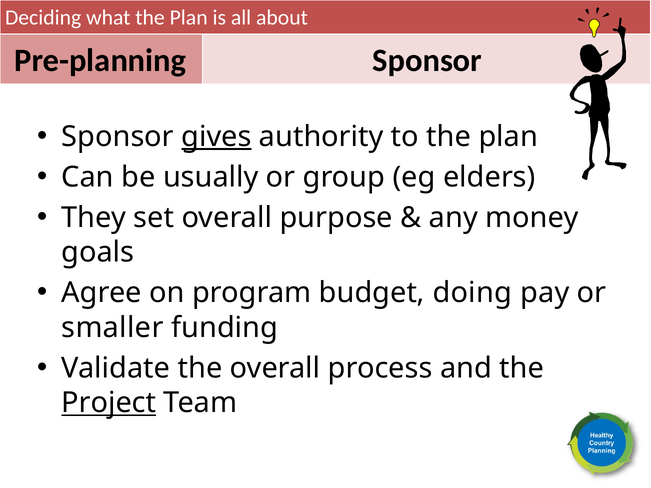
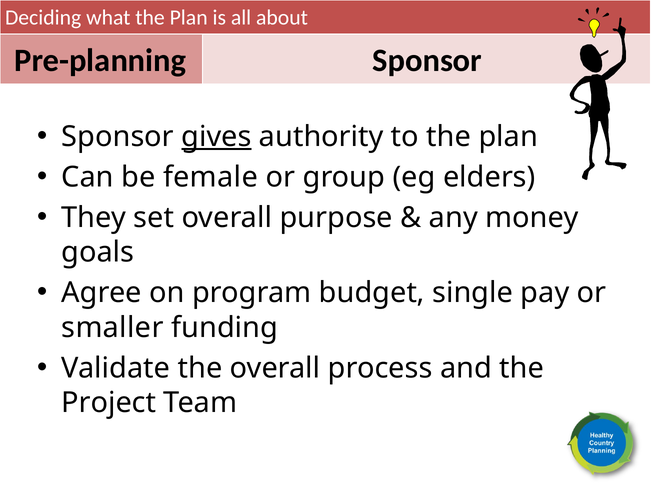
usually: usually -> female
doing: doing -> single
Project underline: present -> none
